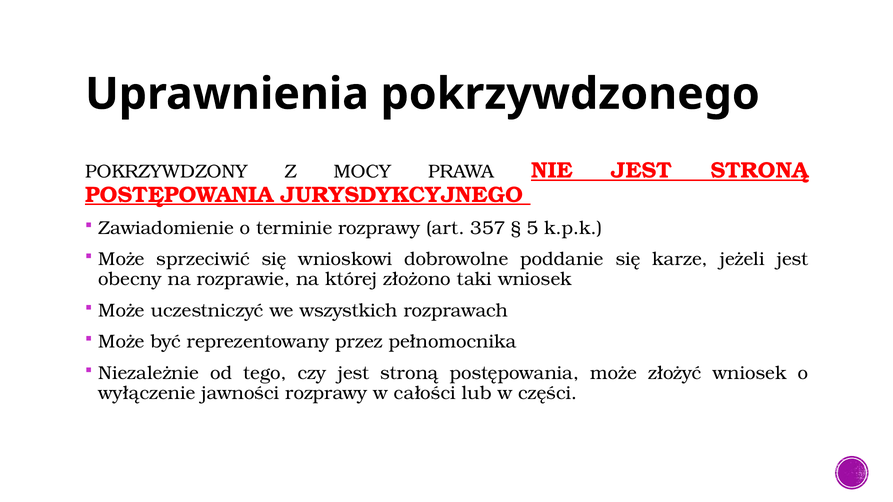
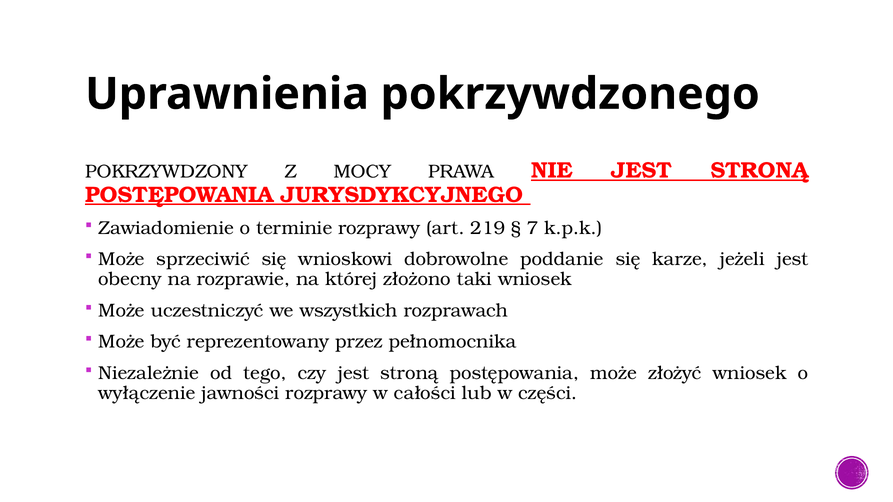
357: 357 -> 219
5: 5 -> 7
